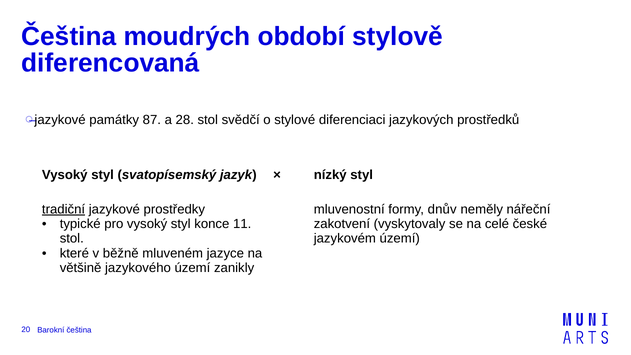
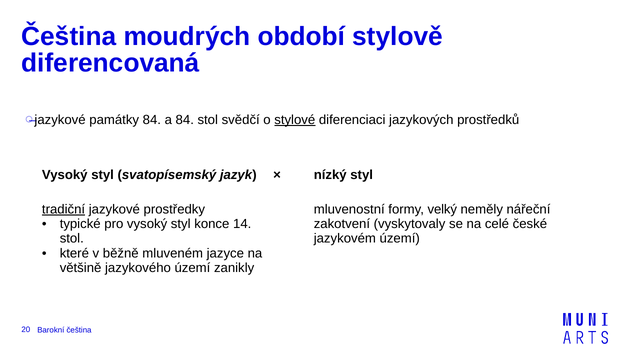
památky 87: 87 -> 84
a 28: 28 -> 84
stylové underline: none -> present
dnův: dnův -> velký
11: 11 -> 14
